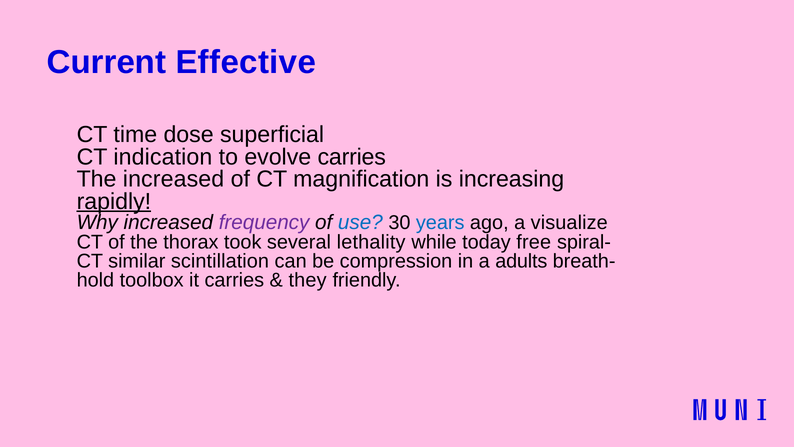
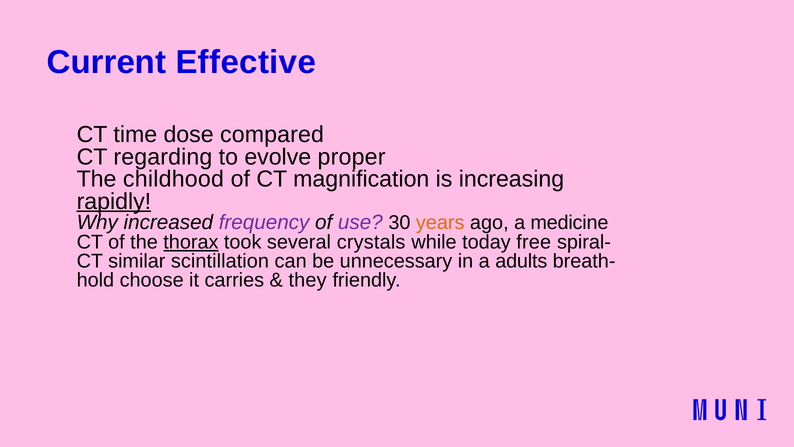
superficial: superficial -> compared
indication: indication -> regarding
evolve carries: carries -> proper
The increased: increased -> childhood
use colour: blue -> purple
years colour: blue -> orange
visualize: visualize -> medicine
thorax underline: none -> present
lethality: lethality -> crystals
compression: compression -> unnecessary
toolbox: toolbox -> choose
